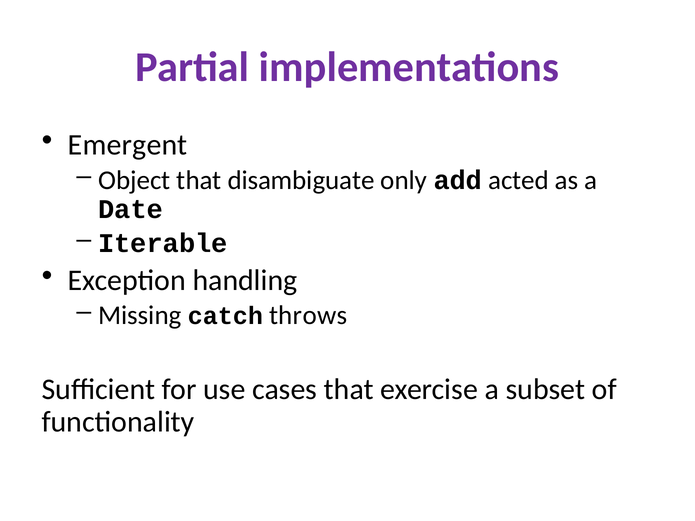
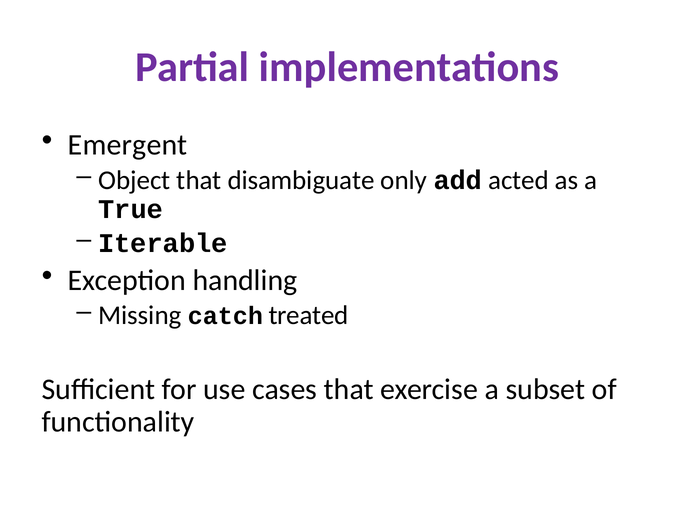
Date: Date -> True
throws: throws -> treated
